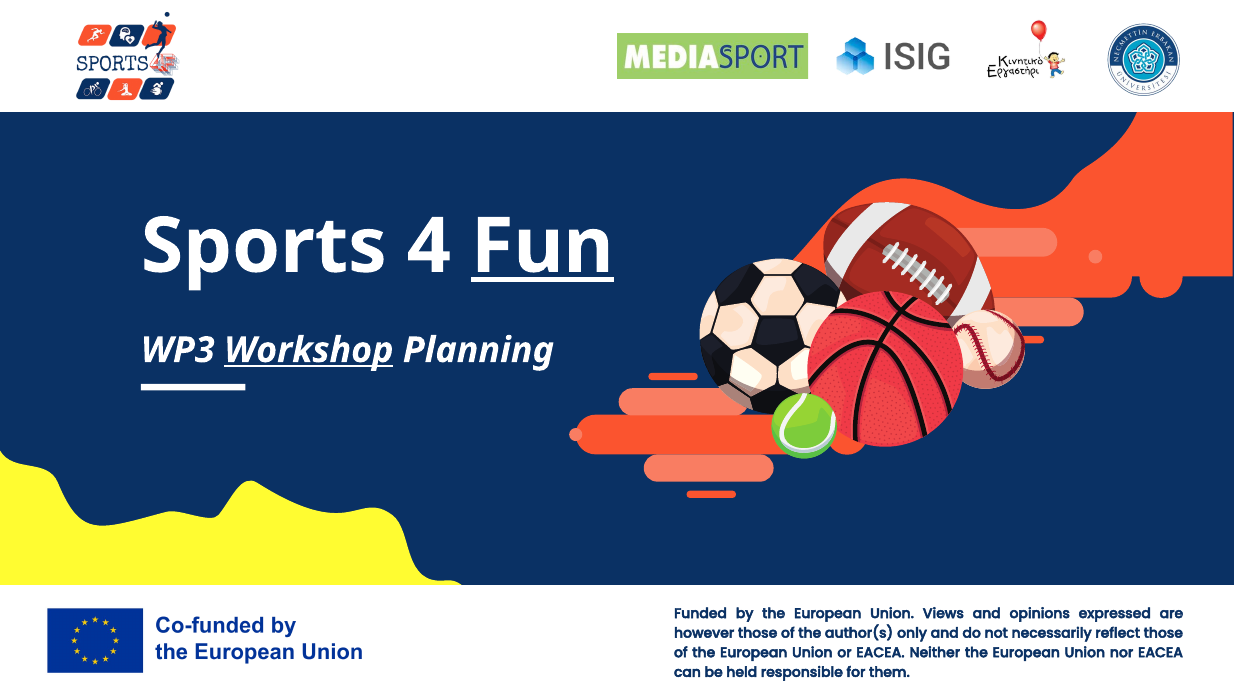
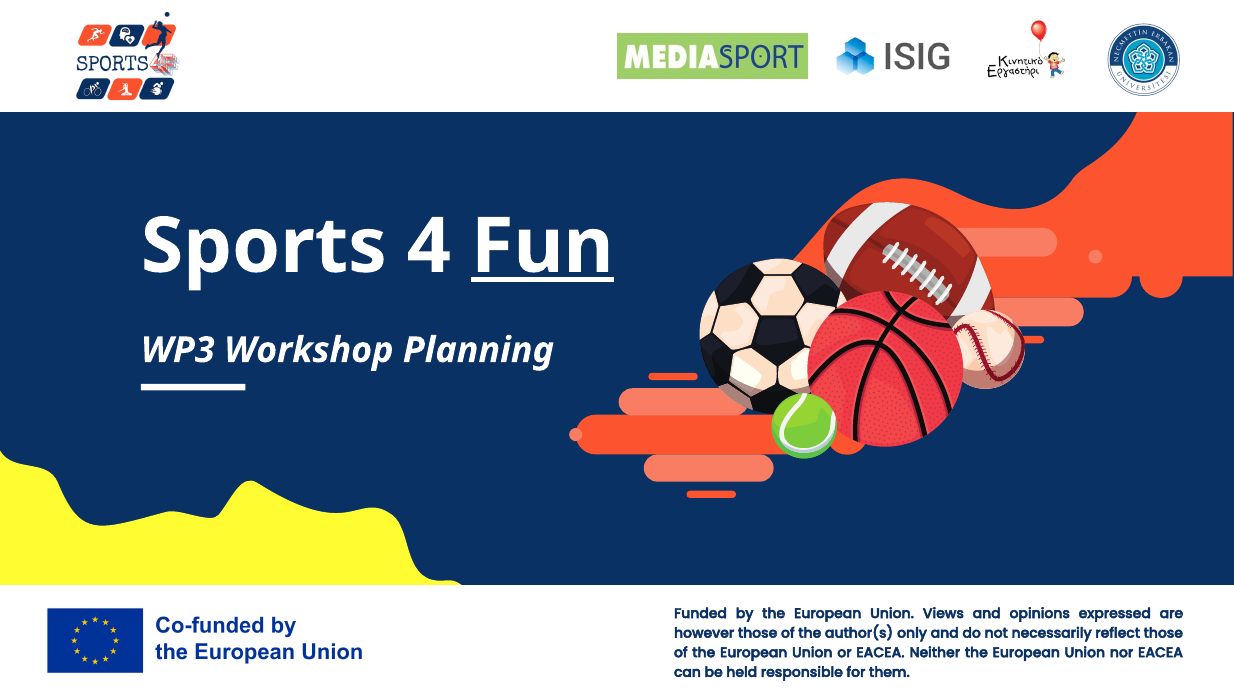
Workshop underline: present -> none
